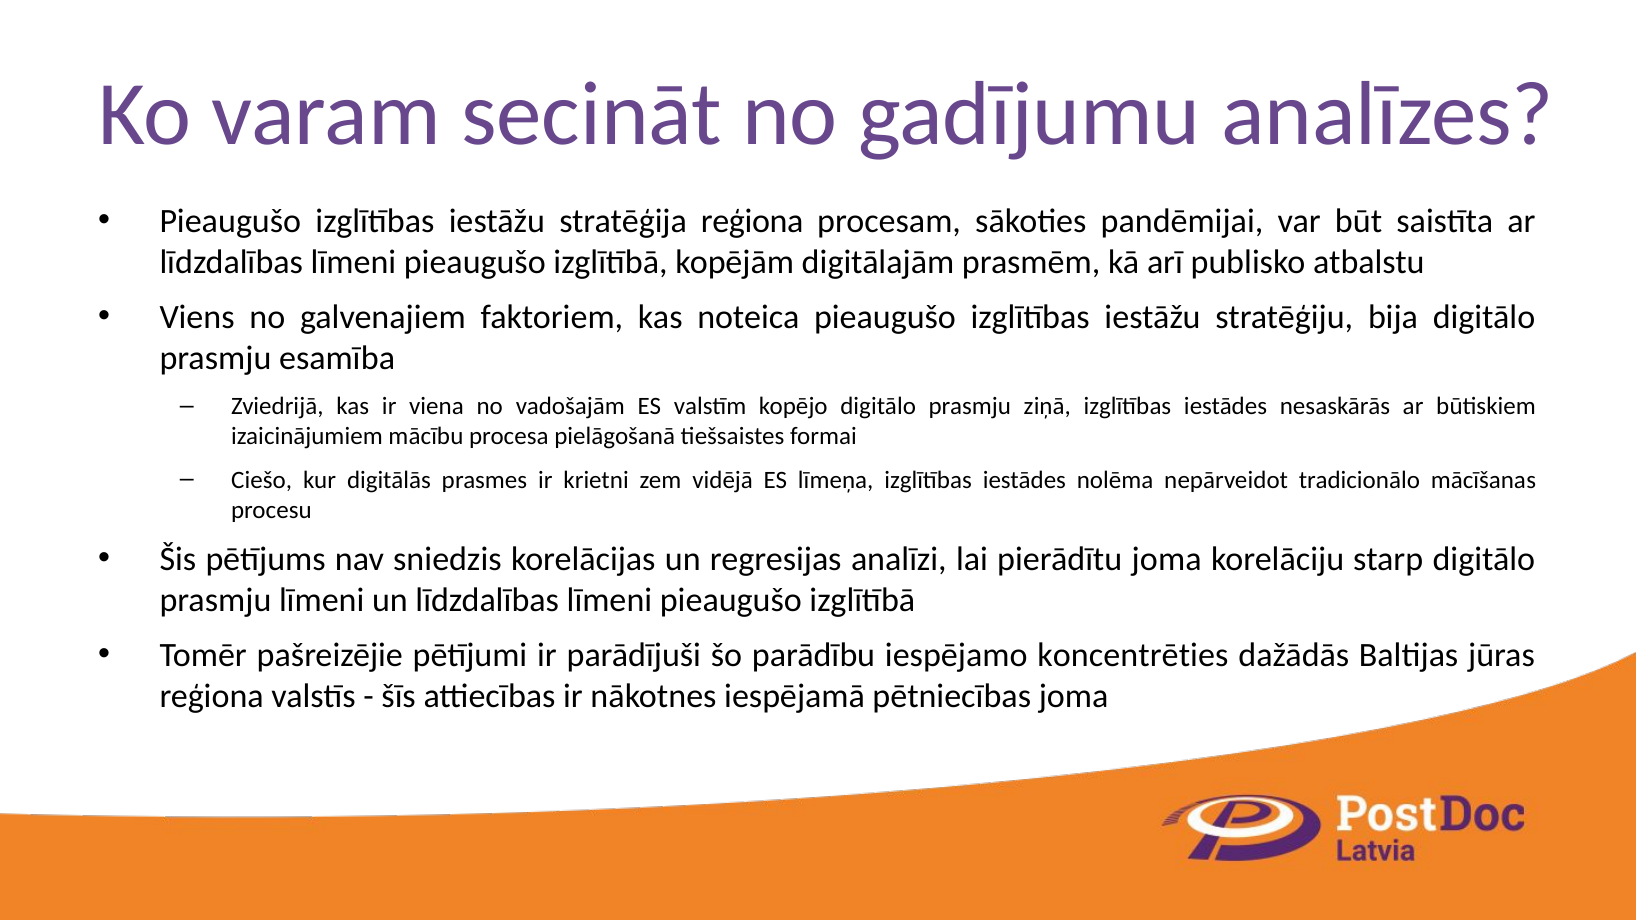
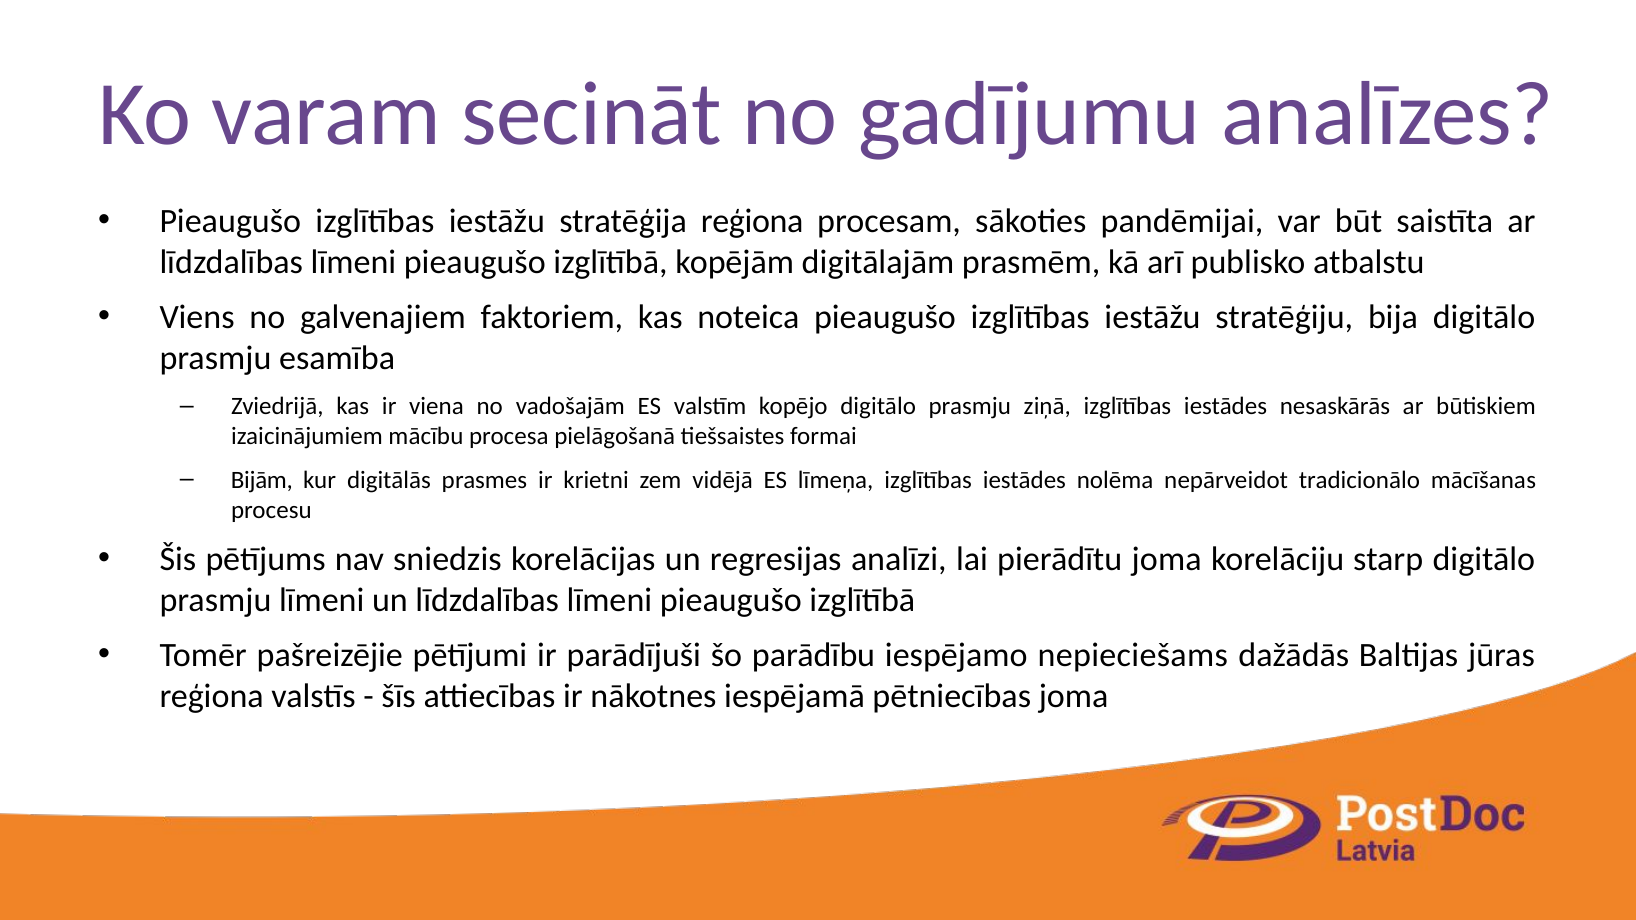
Ciešo: Ciešo -> Bijām
koncentrēties: koncentrēties -> nepieciešams
